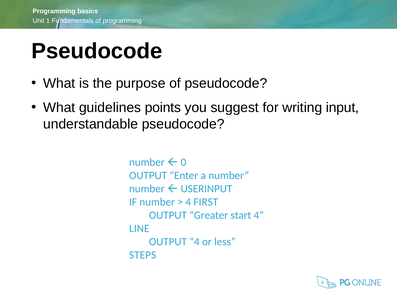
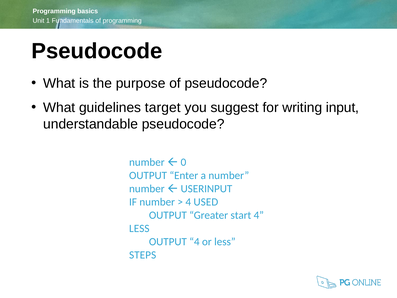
points: points -> target
FIRST: FIRST -> USED
LINE at (139, 228): LINE -> LESS
